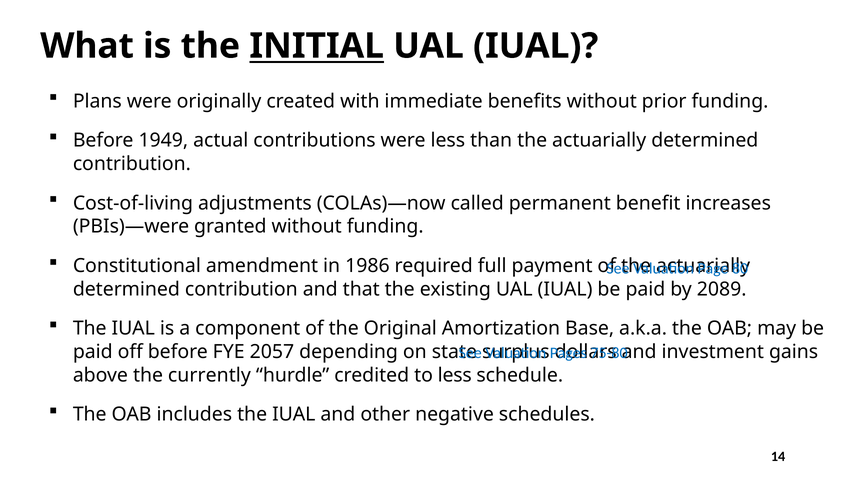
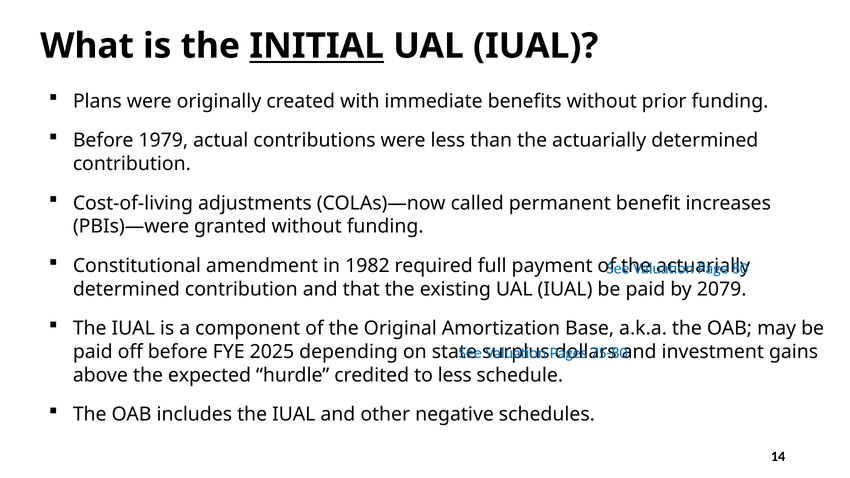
1949: 1949 -> 1979
1986: 1986 -> 1982
2089: 2089 -> 2079
2057: 2057 -> 2025
currently: currently -> expected
